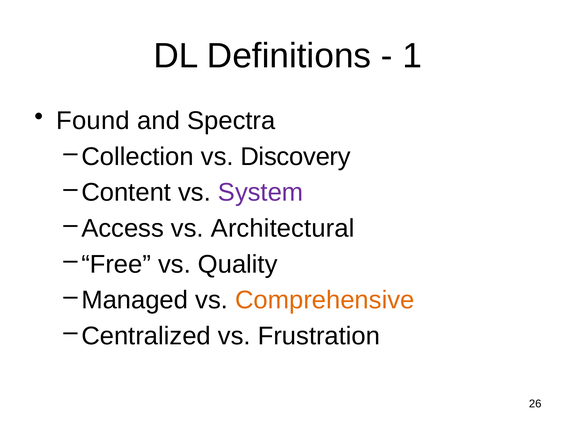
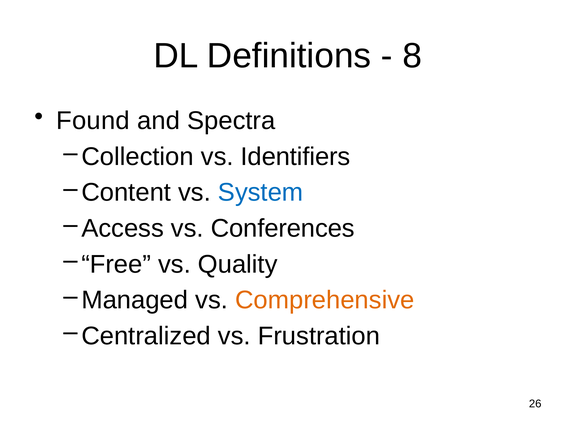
1: 1 -> 8
Discovery: Discovery -> Identifiers
System colour: purple -> blue
Architectural: Architectural -> Conferences
